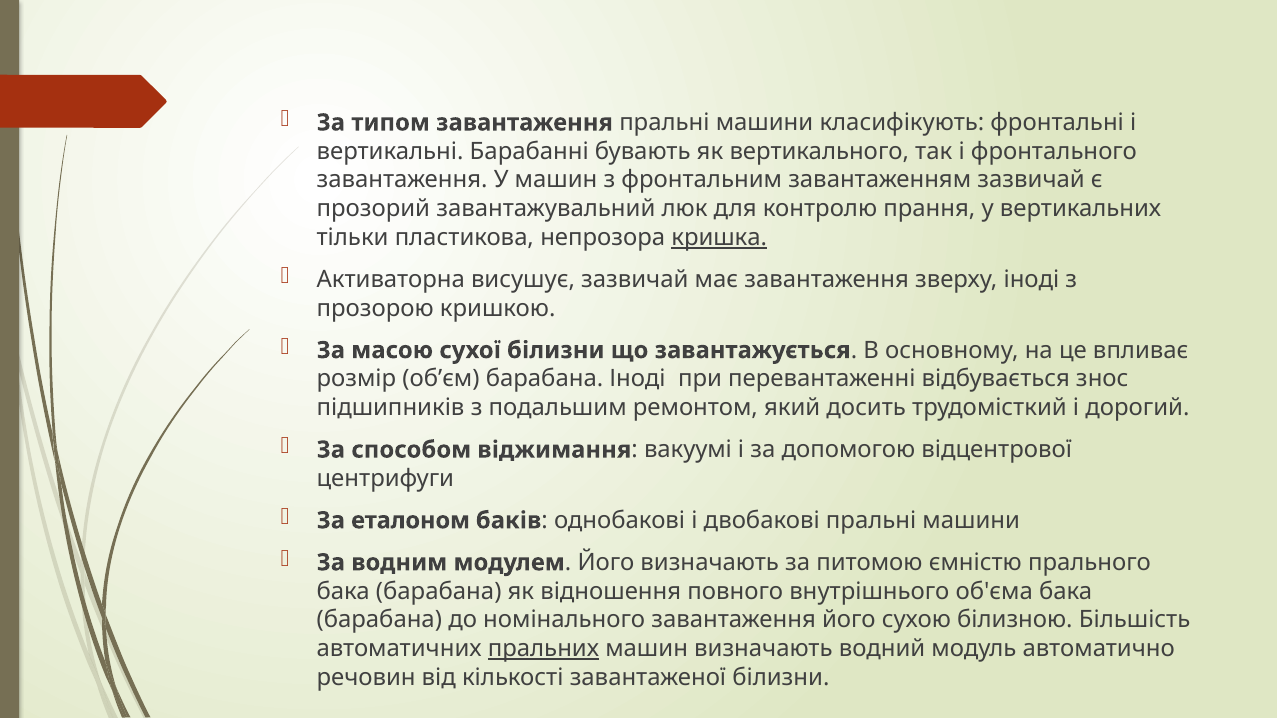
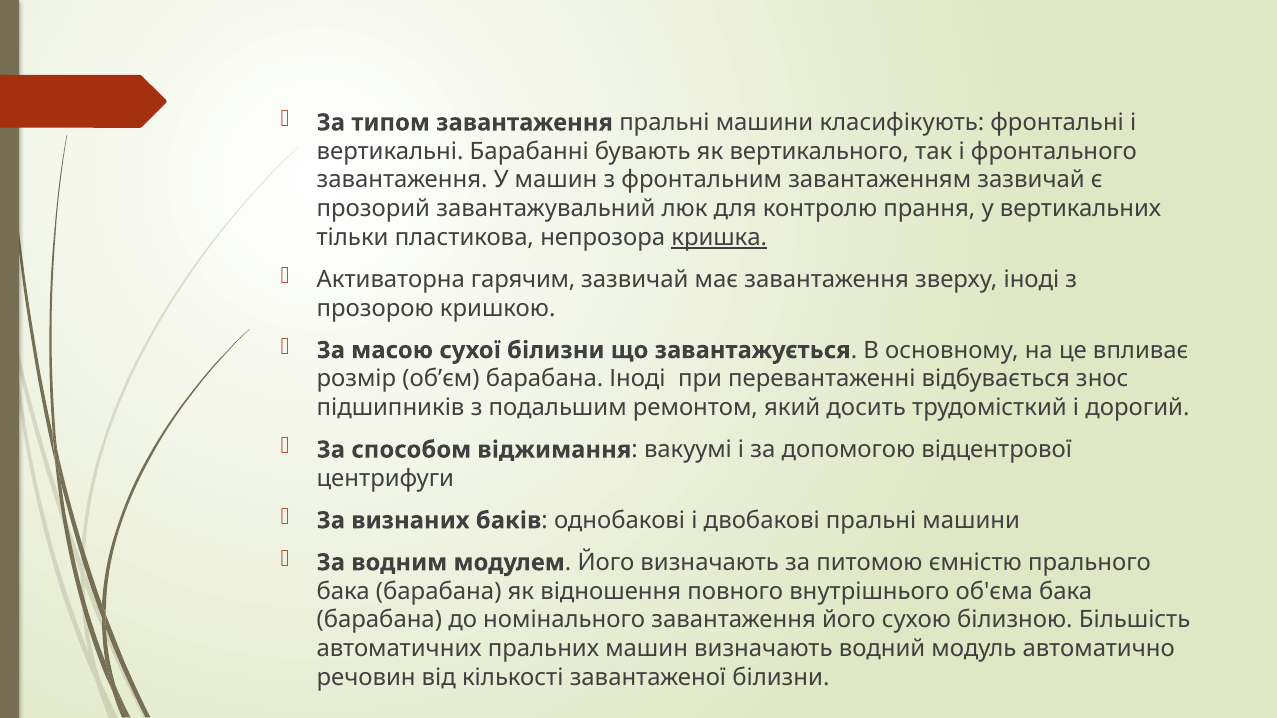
висушує: висушує -> гарячим
еталоном: еталоном -> визнаних
пральних underline: present -> none
